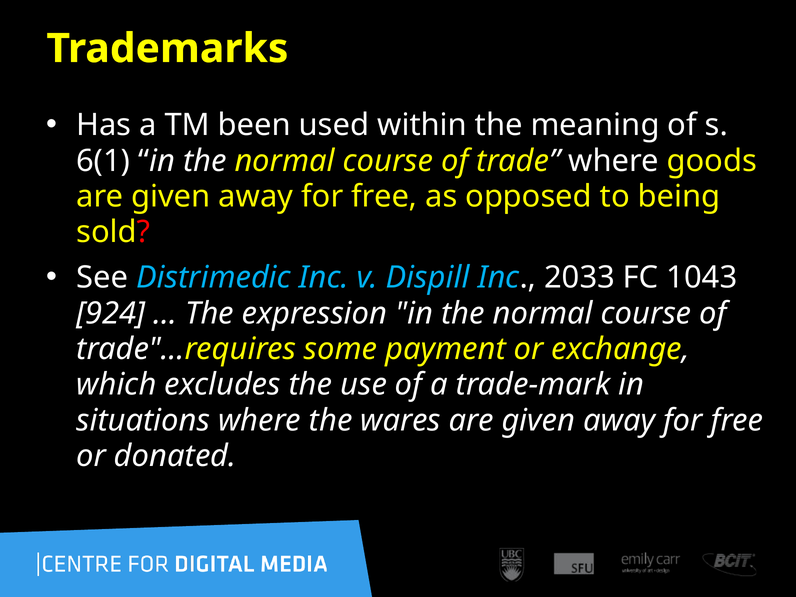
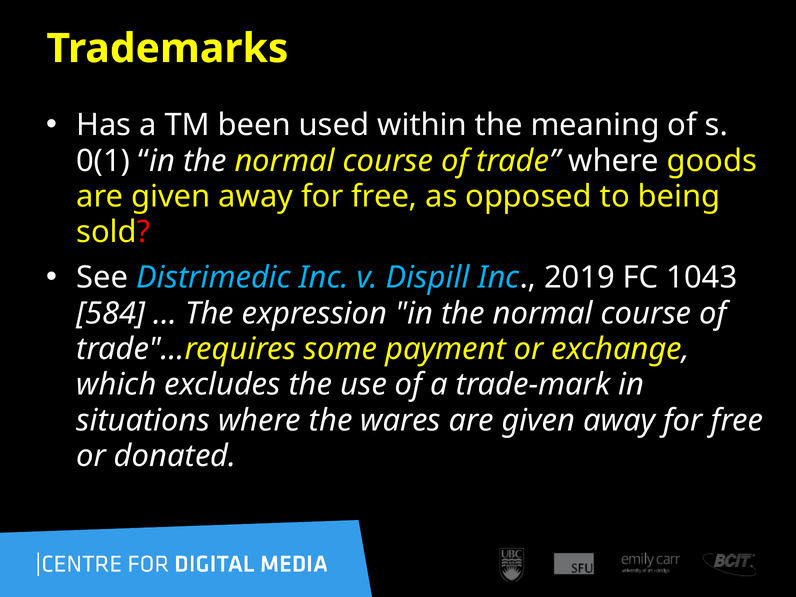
6(1: 6(1 -> 0(1
2033: 2033 -> 2019
924: 924 -> 584
